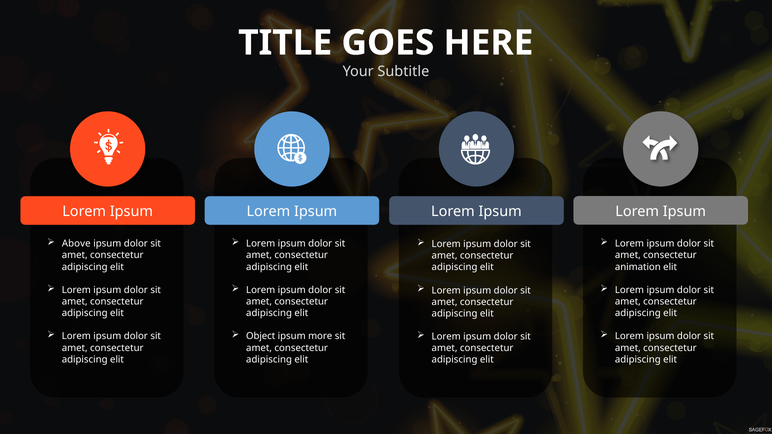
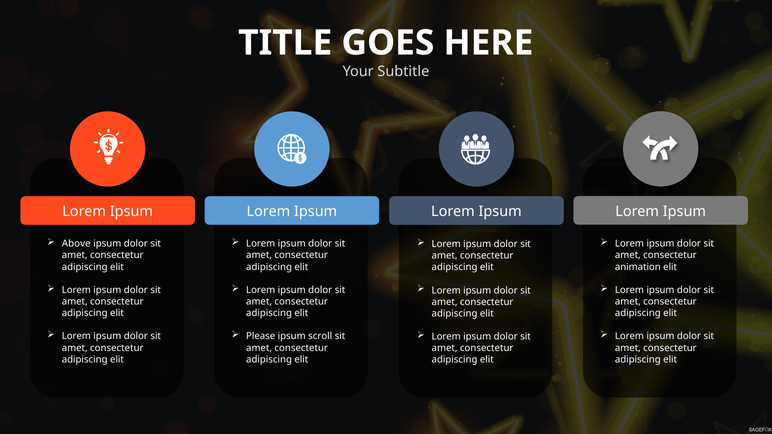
Object: Object -> Please
more: more -> scroll
